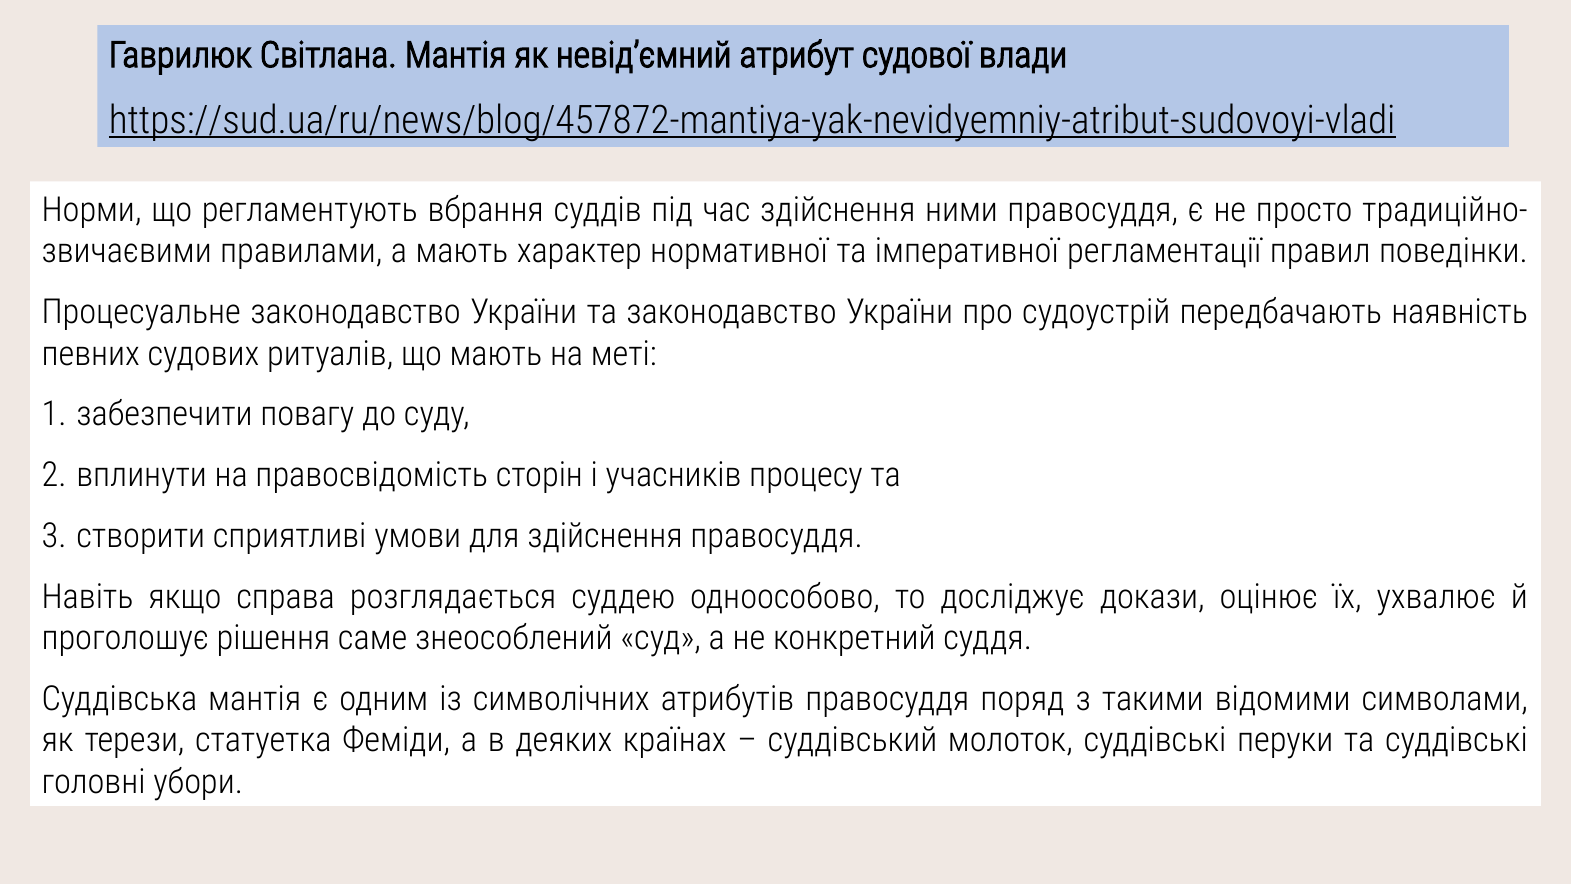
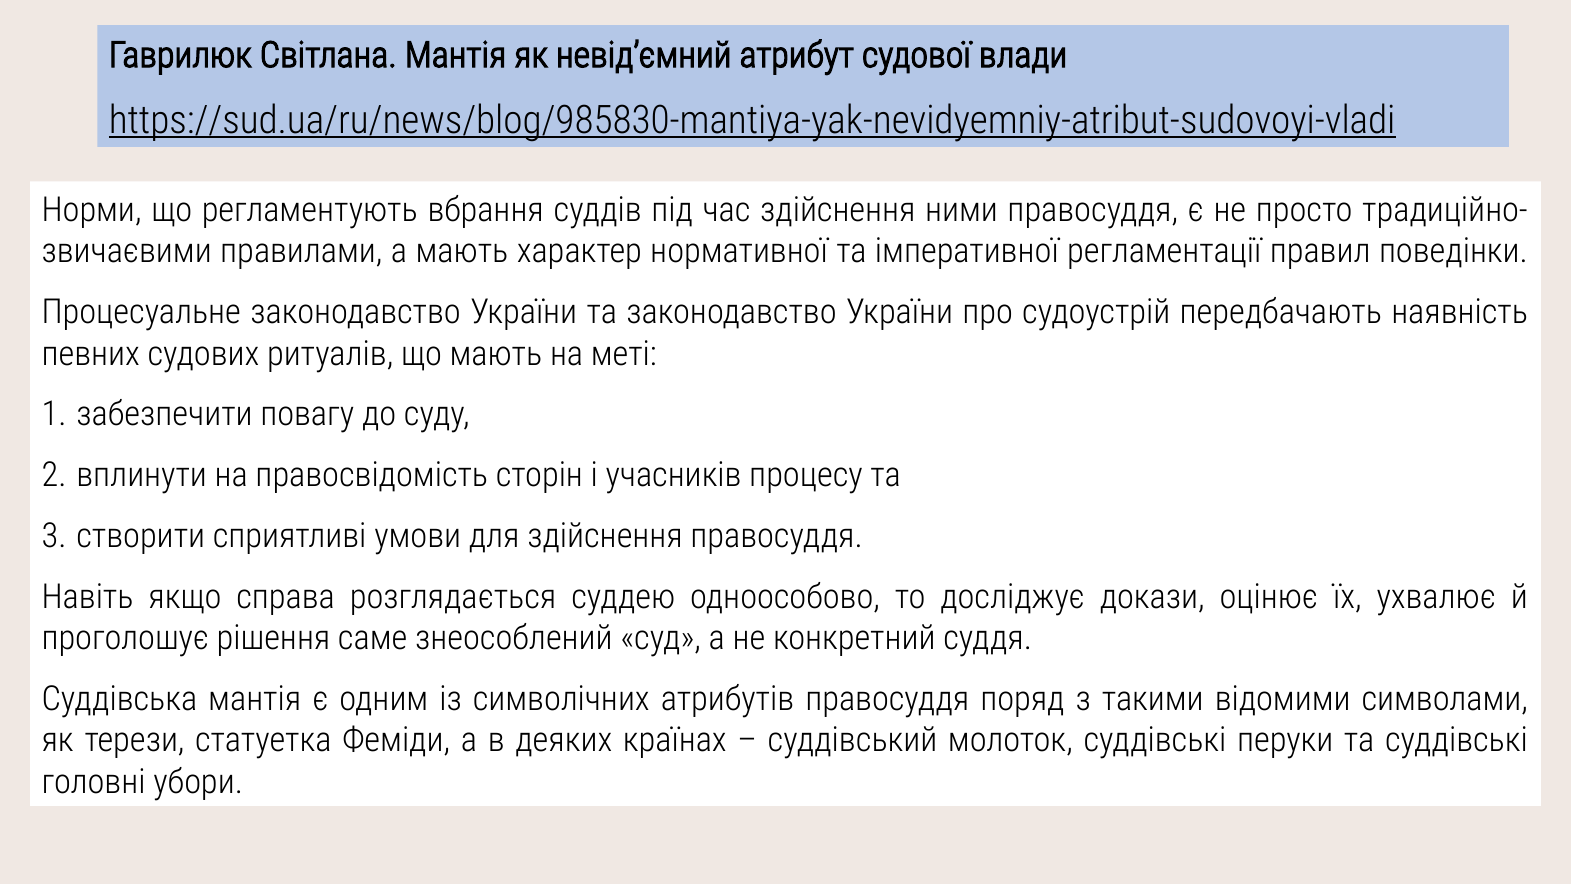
https://sud.ua/ru/news/blog/457872-mantiya-yak-nevidyemniy-atribut-sudovoyi-vladi: https://sud.ua/ru/news/blog/457872-mantiya-yak-nevidyemniy-atribut-sudovoyi-vladi -> https://sud.ua/ru/news/blog/985830-mantiya-yak-nevidyemniy-atribut-sudovoyi-vladi
